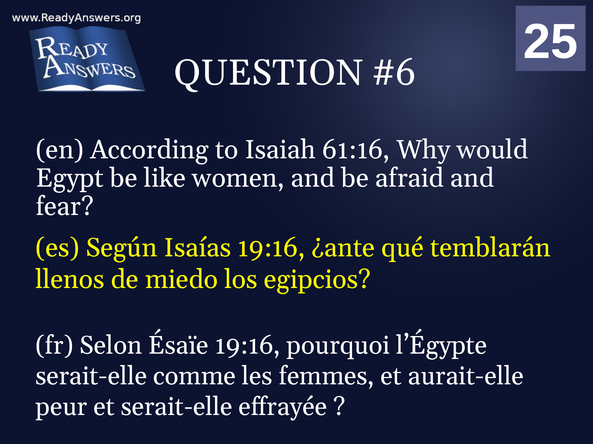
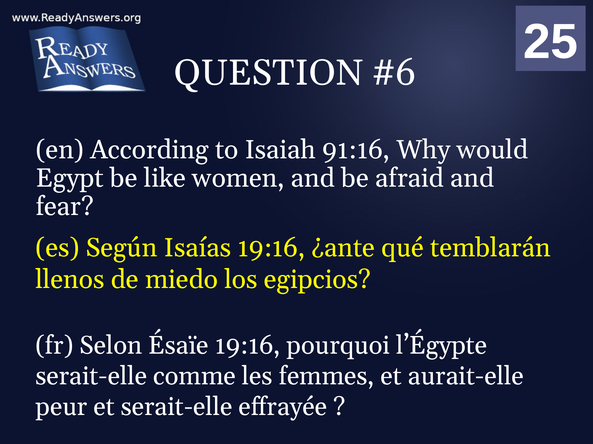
61:16: 61:16 -> 91:16
